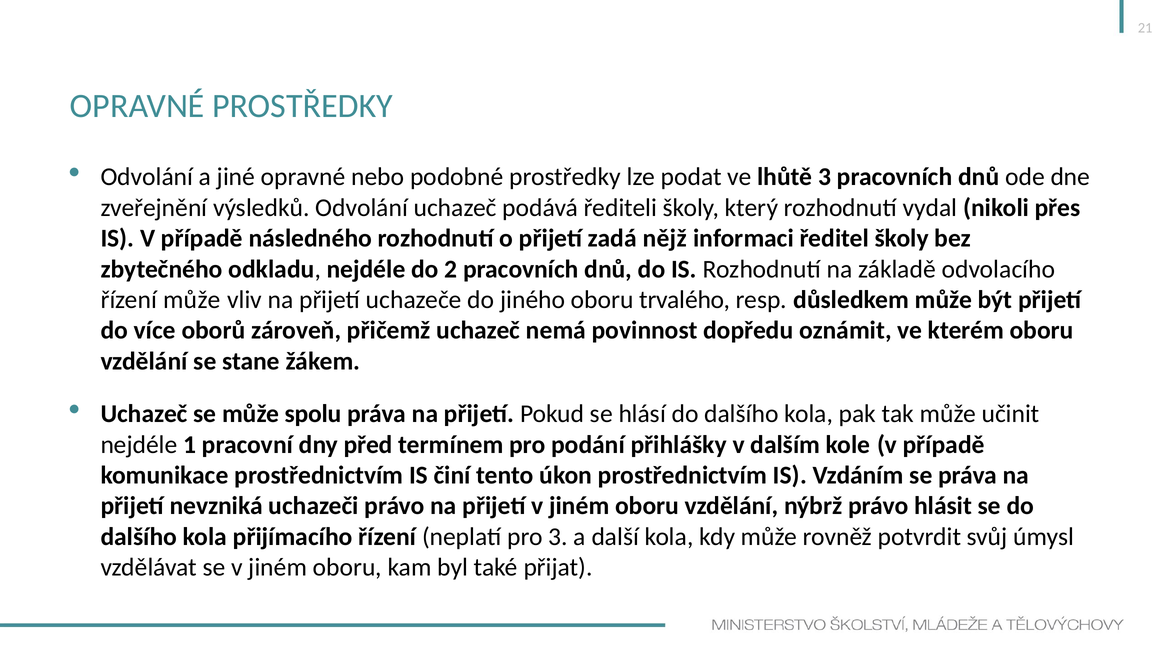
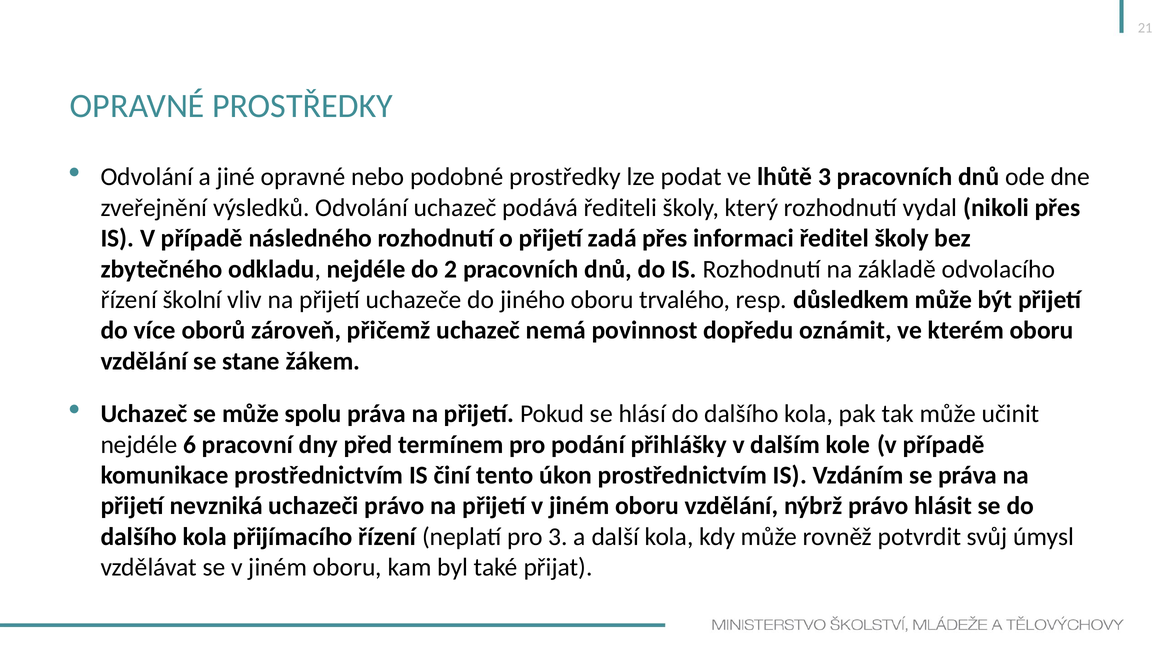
zadá nějž: nějž -> přes
řízení může: může -> školní
1: 1 -> 6
